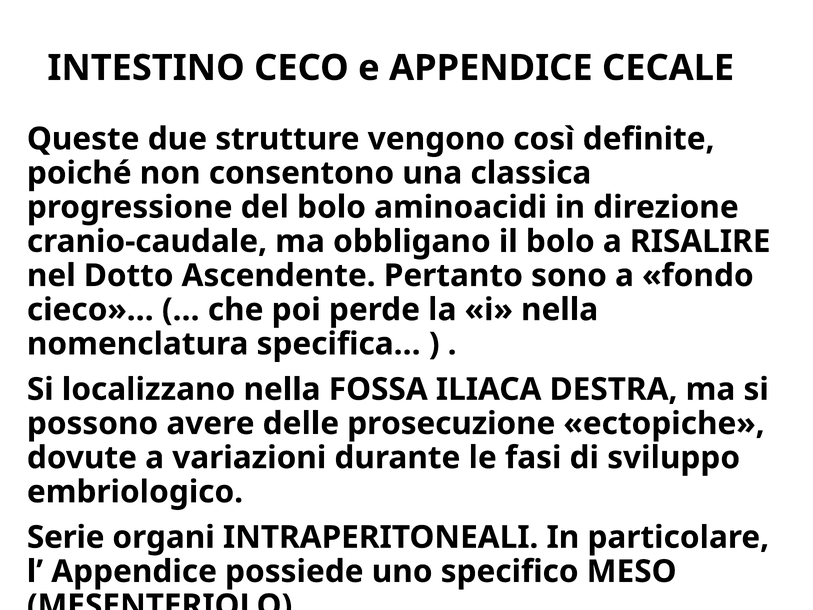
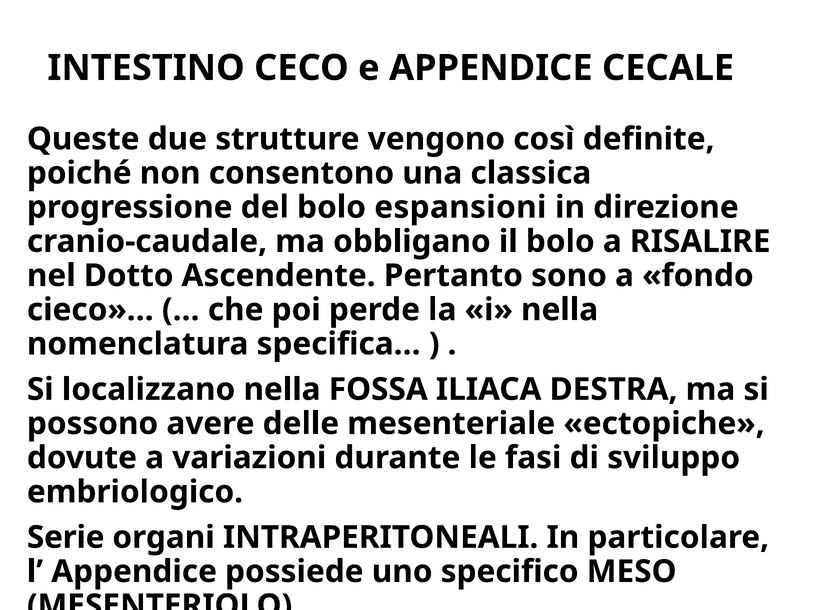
aminoacidi: aminoacidi -> espansioni
prosecuzione: prosecuzione -> mesenteriale
